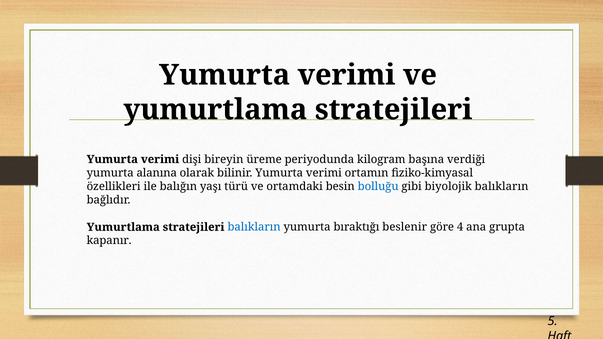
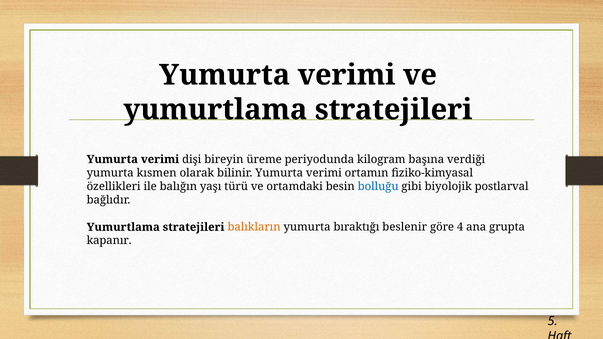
alanına: alanına -> kısmen
biyolojik balıkların: balıkların -> postlarval
balıkların at (254, 227) colour: blue -> orange
